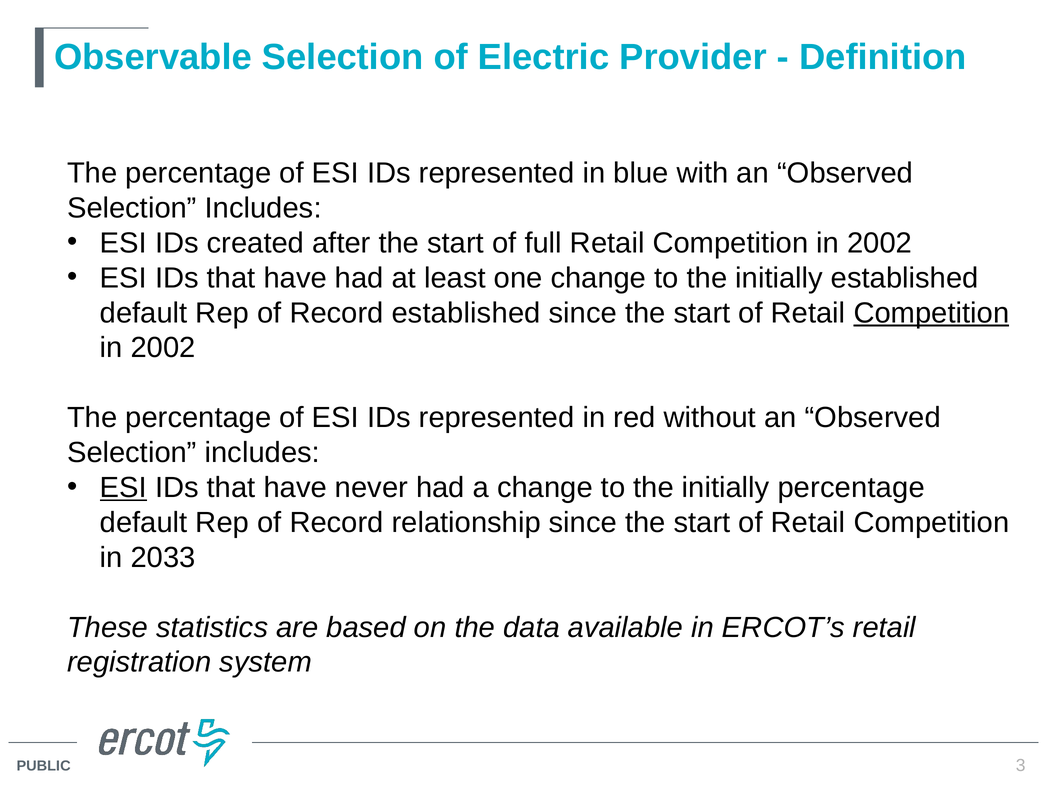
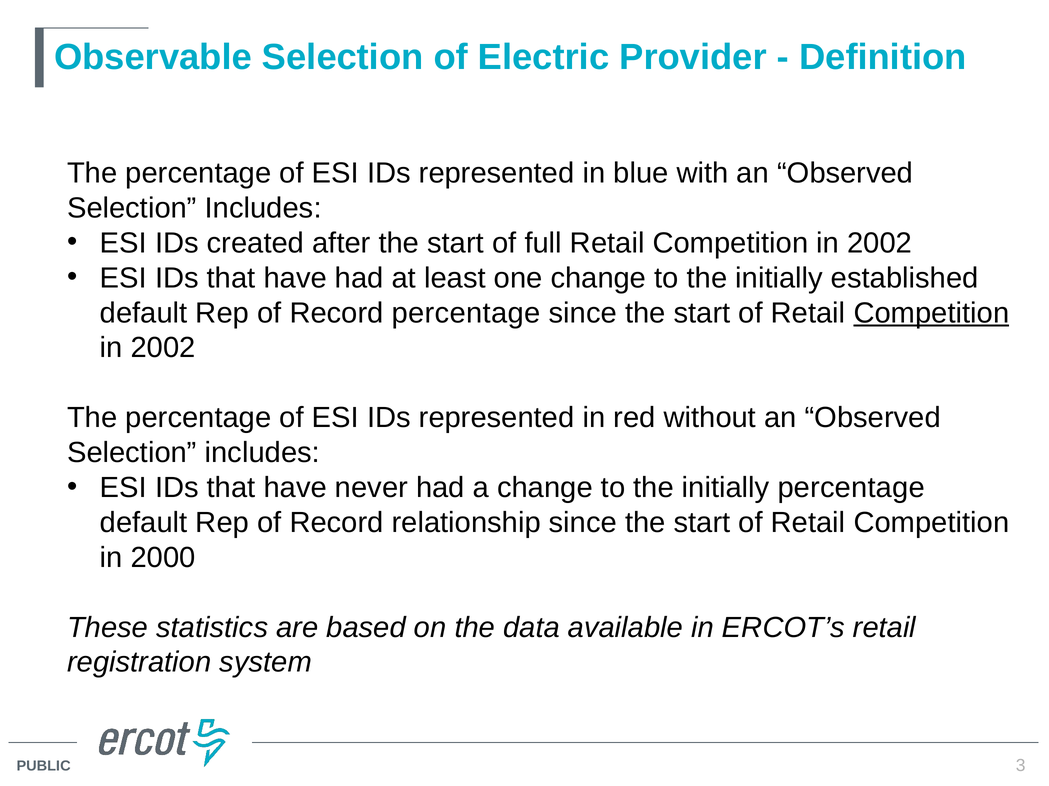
Record established: established -> percentage
ESI at (123, 488) underline: present -> none
2033: 2033 -> 2000
